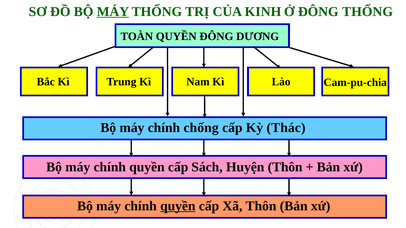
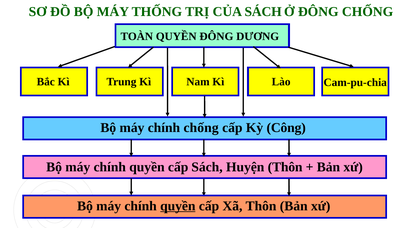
MÁY at (113, 12) underline: present -> none
CỦA KINH: KINH -> SÁCH
ĐÔNG THỐNG: THỐNG -> CHỐNG
Thác: Thác -> Công
